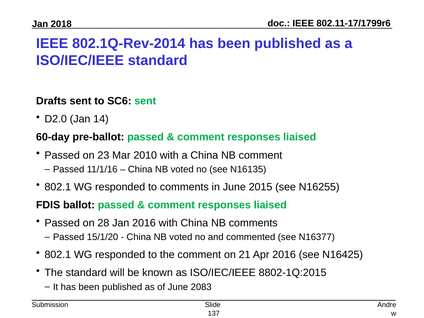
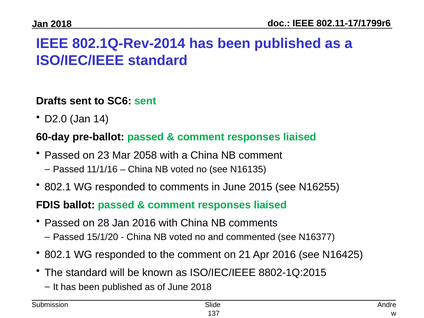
2010: 2010 -> 2058
June 2083: 2083 -> 2018
